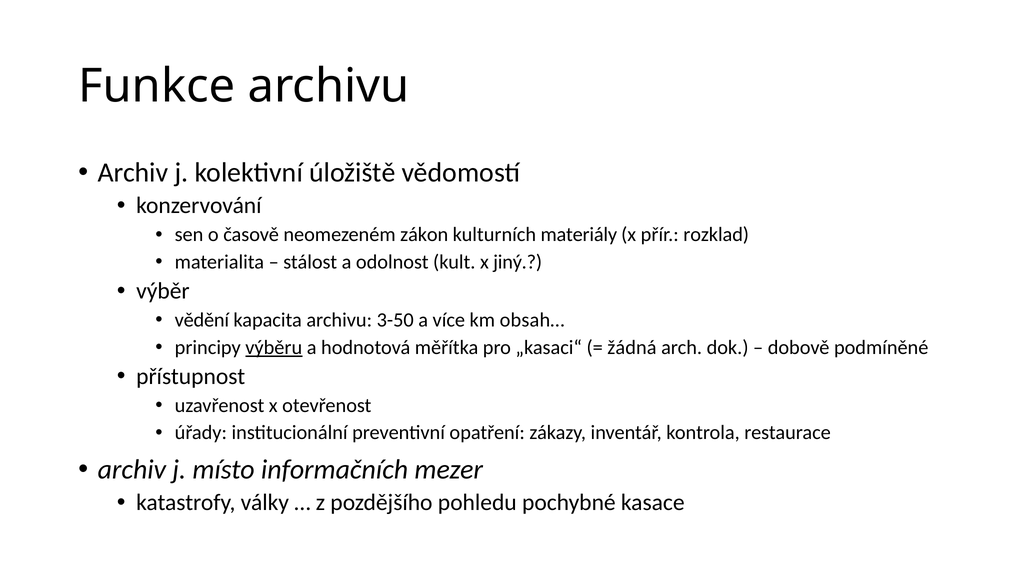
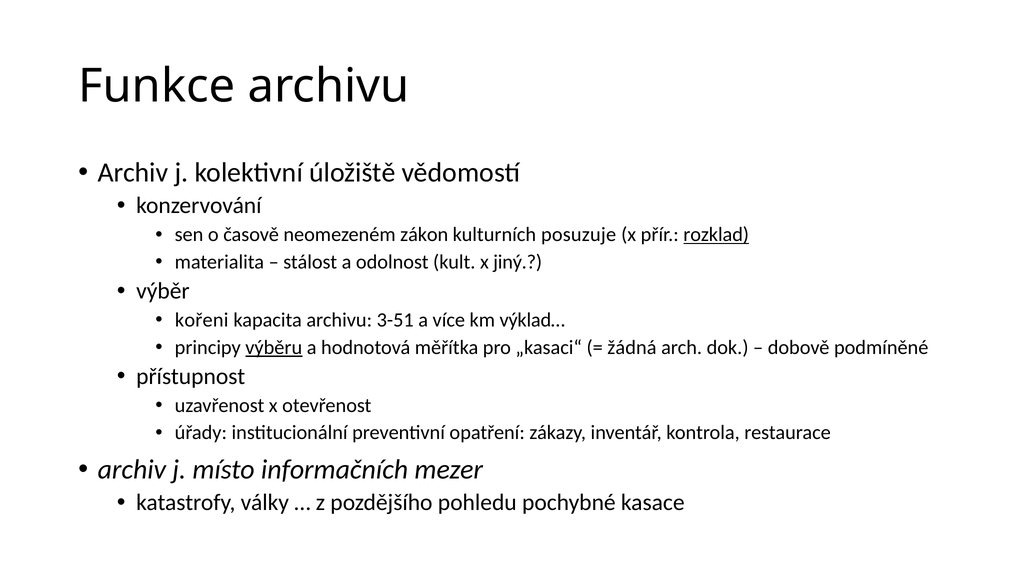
materiály: materiály -> posuzuje
rozklad underline: none -> present
vědění: vědění -> kořeni
3-50: 3-50 -> 3-51
obsah…: obsah… -> výklad…
